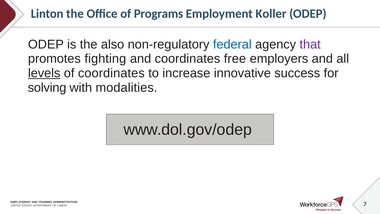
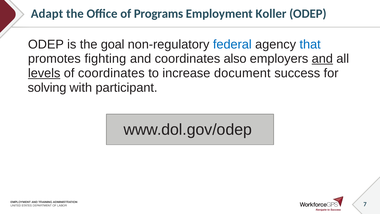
Linton: Linton -> Adapt
also: also -> goal
that colour: purple -> blue
free: free -> also
and at (322, 59) underline: none -> present
innovative: innovative -> document
modalities: modalities -> participant
